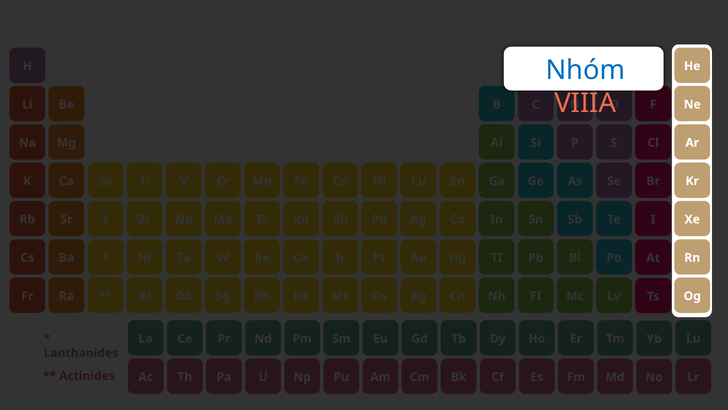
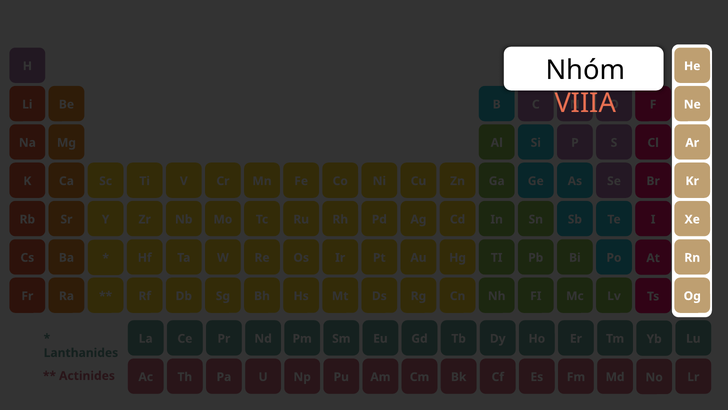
Nhóm colour: blue -> black
